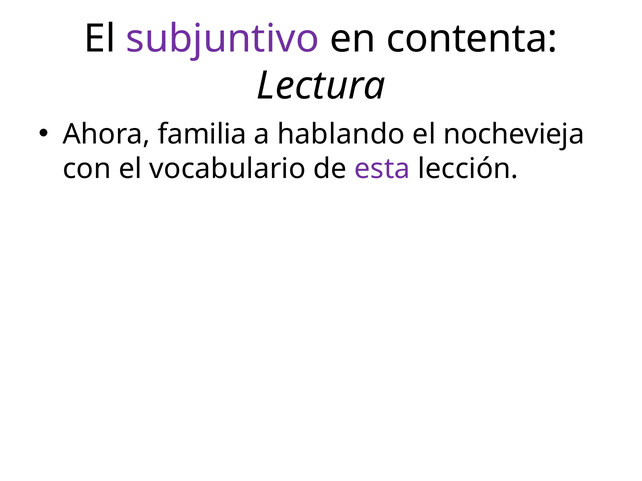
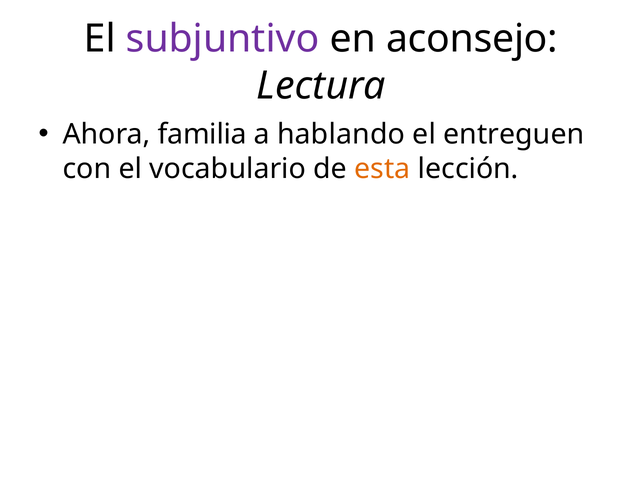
contenta: contenta -> aconsejo
nochevieja: nochevieja -> entreguen
esta colour: purple -> orange
